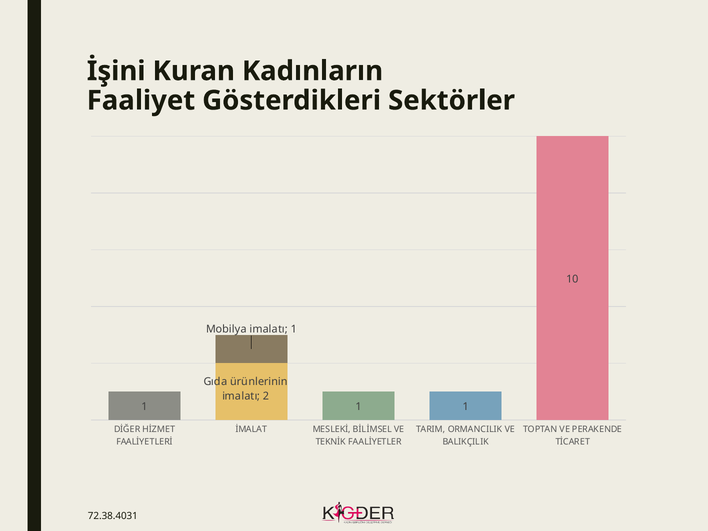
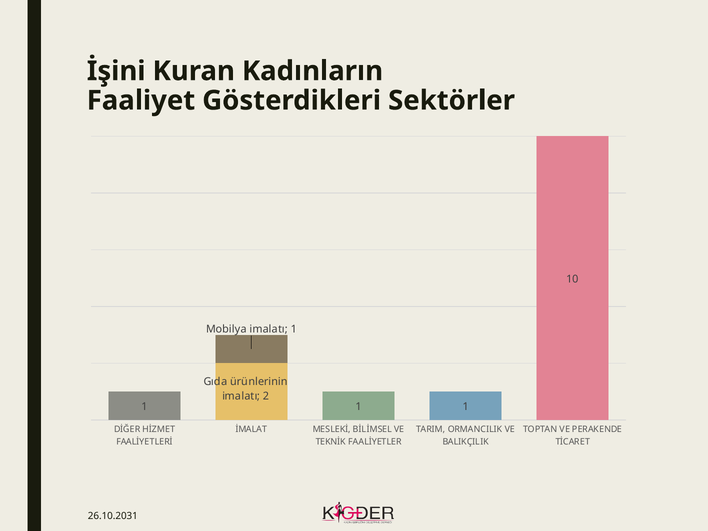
72.38.4031: 72.38.4031 -> 26.10.2031
